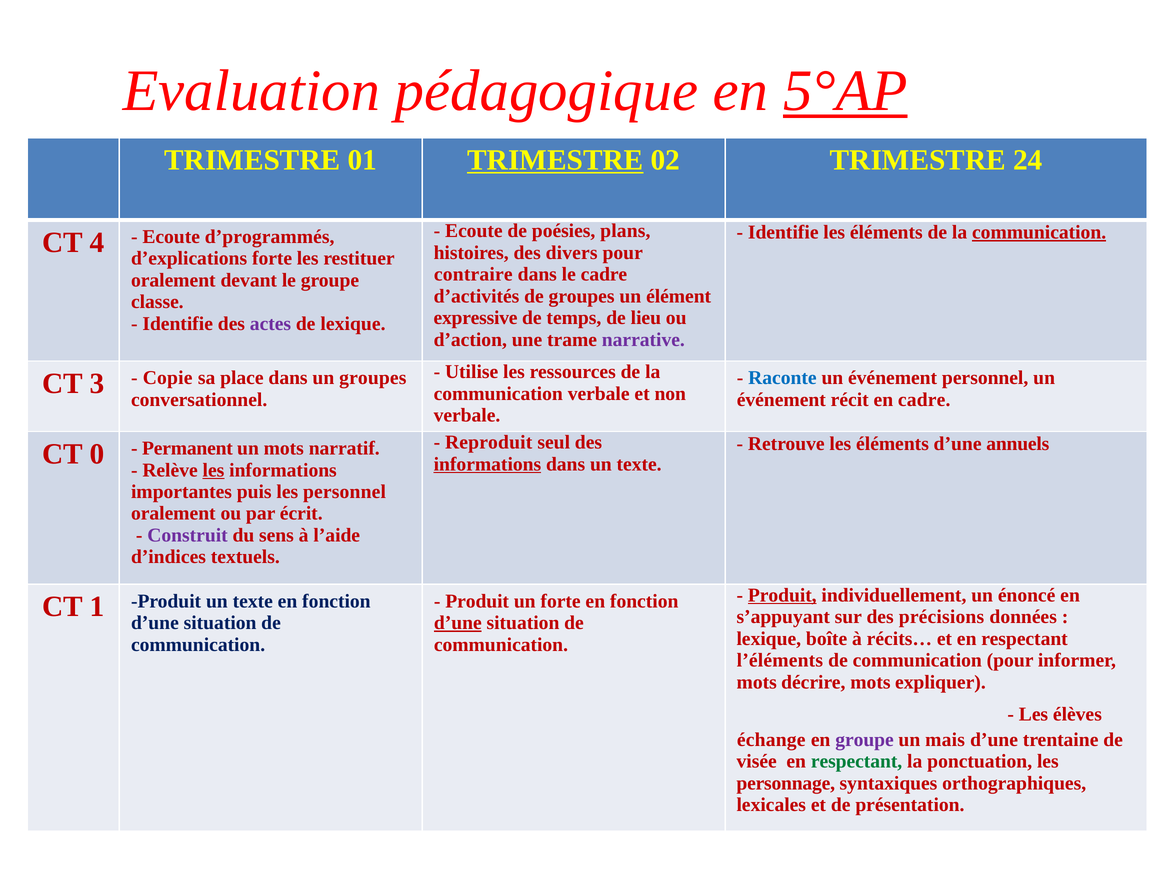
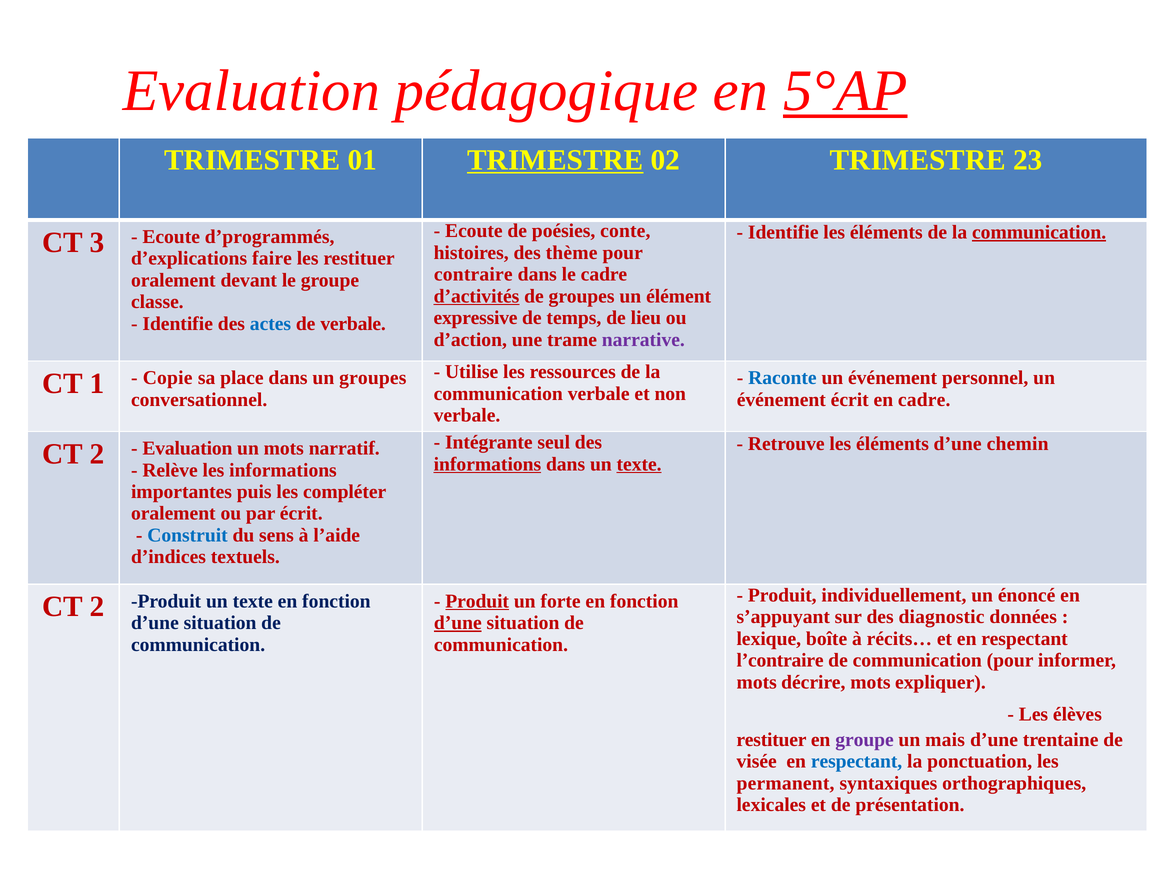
24: 24 -> 23
plans: plans -> conte
4: 4 -> 3
divers: divers -> thème
d’explications forte: forte -> faire
d’activités underline: none -> present
actes colour: purple -> blue
de lexique: lexique -> verbale
3: 3 -> 1
événement récit: récit -> écrit
Reproduit: Reproduit -> Intégrante
annuels: annuels -> chemin
0 at (97, 454): 0 -> 2
Permanent at (187, 448): Permanent -> Evaluation
texte at (639, 464) underline: none -> present
les at (213, 470) underline: present -> none
les personnel: personnel -> compléter
Construit colour: purple -> blue
Produit at (782, 595) underline: present -> none
Produit at (477, 601) underline: none -> present
1 at (97, 607): 1 -> 2
précisions: précisions -> diagnostic
l’éléments: l’éléments -> l’contraire
échange at (771, 740): échange -> restituer
respectant at (857, 762) colour: green -> blue
personnage: personnage -> permanent
